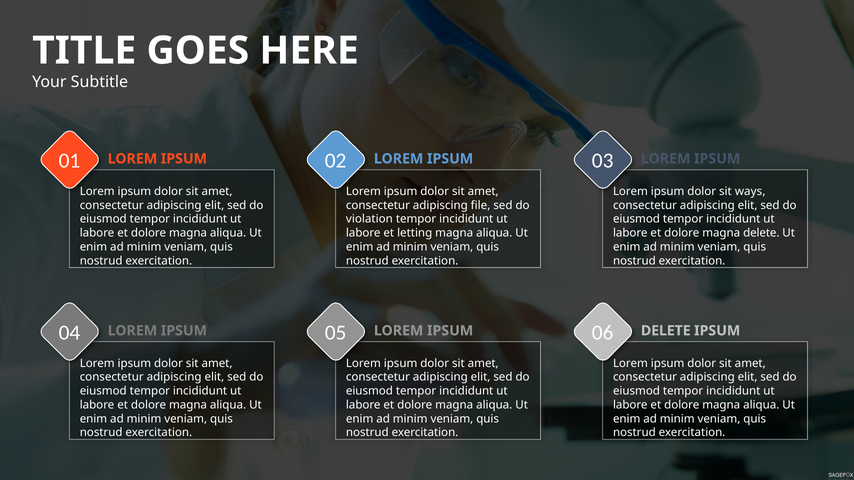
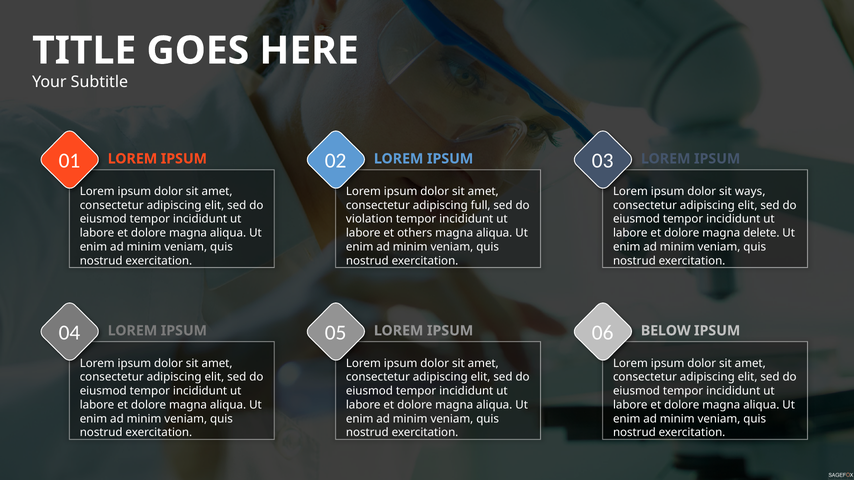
file: file -> full
letting: letting -> others
05 DELETE: DELETE -> BELOW
